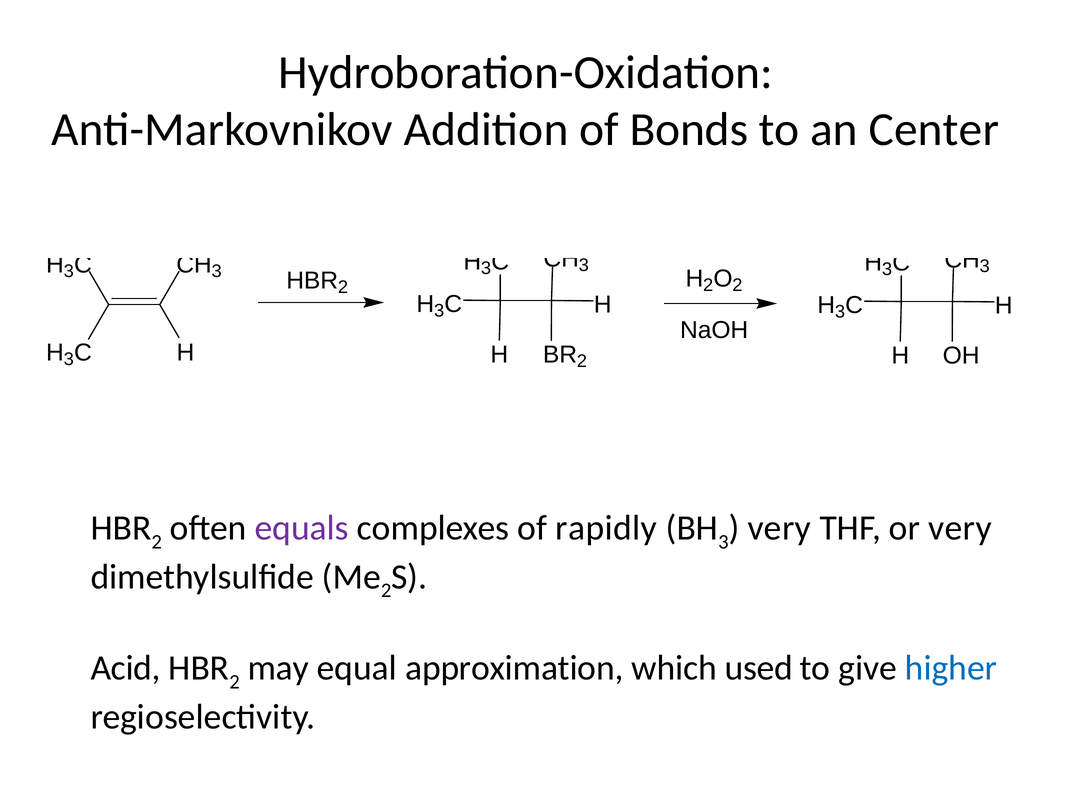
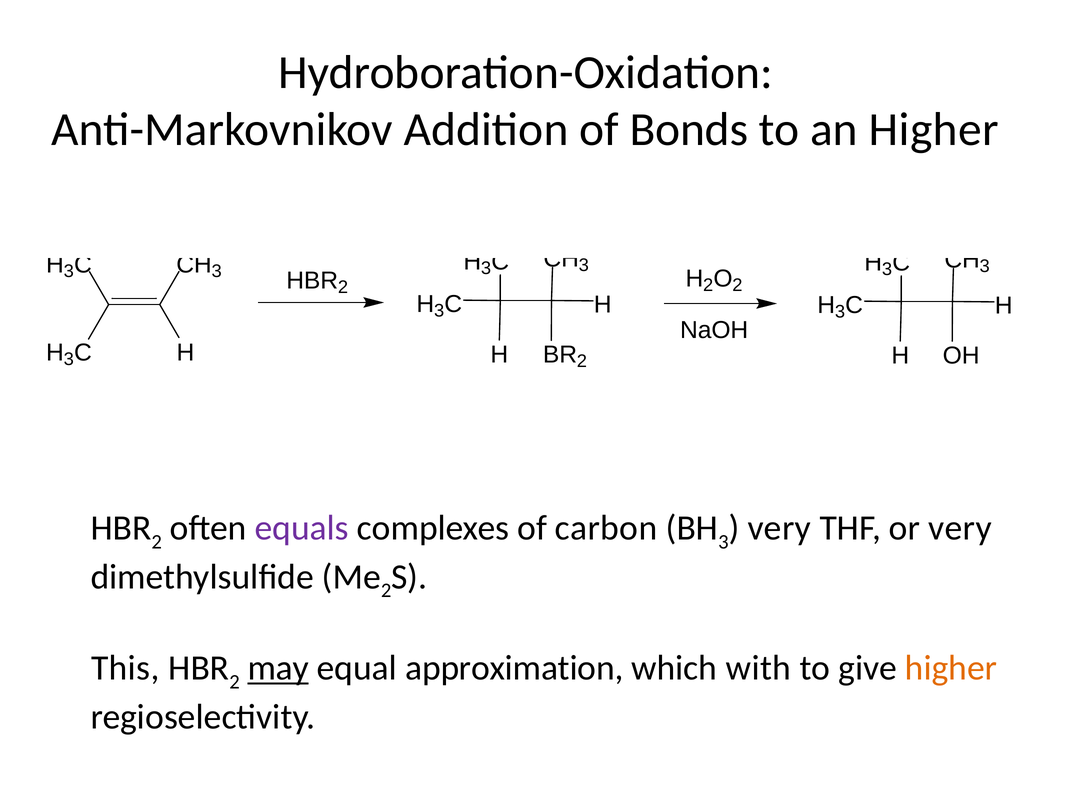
an Center: Center -> Higher
rapidly: rapidly -> carbon
Acid: Acid -> This
may underline: none -> present
used: used -> with
higher at (951, 668) colour: blue -> orange
